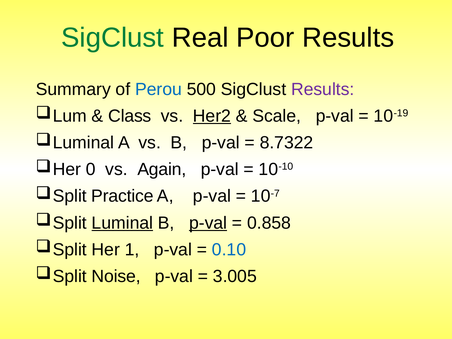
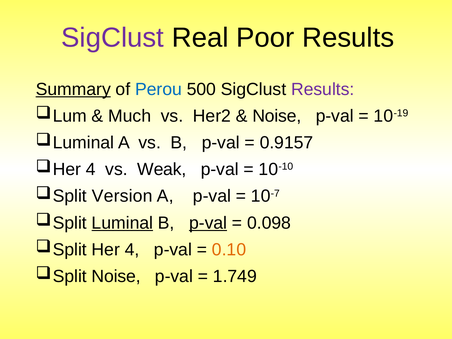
SigClust at (113, 38) colour: green -> purple
Summary underline: none -> present
Class: Class -> Much
Her2 underline: present -> none
Scale at (277, 116): Scale -> Noise
8.7322: 8.7322 -> 0.9157
0 at (91, 169): 0 -> 4
Again: Again -> Weak
Practice: Practice -> Version
0.858: 0.858 -> 0.098
Her 1: 1 -> 4
0.10 colour: blue -> orange
3.005: 3.005 -> 1.749
